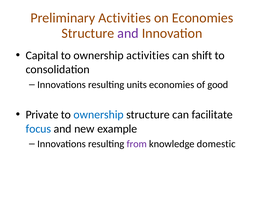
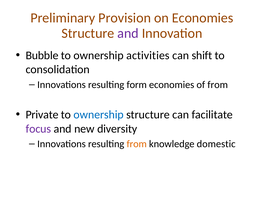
Preliminary Activities: Activities -> Provision
Capital: Capital -> Bubble
units: units -> form
of good: good -> from
focus colour: blue -> purple
example: example -> diversity
from at (137, 144) colour: purple -> orange
